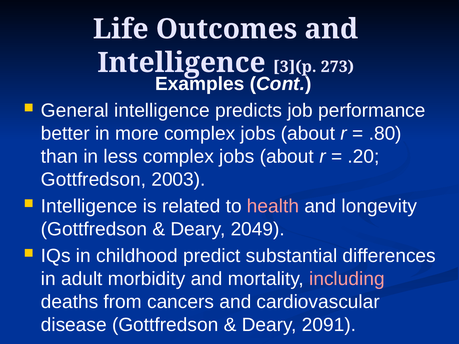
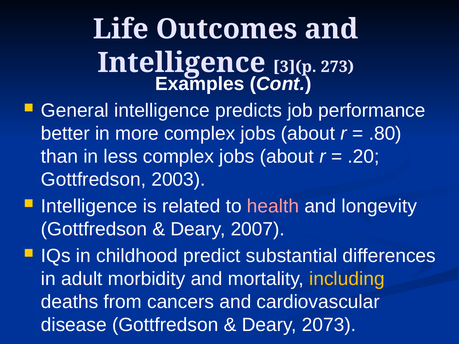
2049: 2049 -> 2007
including colour: pink -> yellow
2091: 2091 -> 2073
